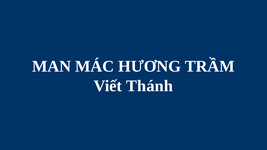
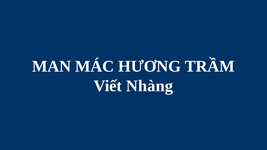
Thánh: Thánh -> Nhàng
